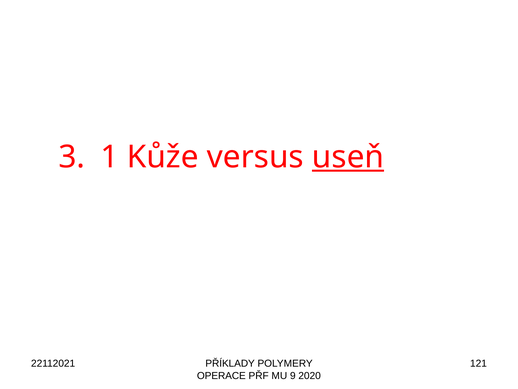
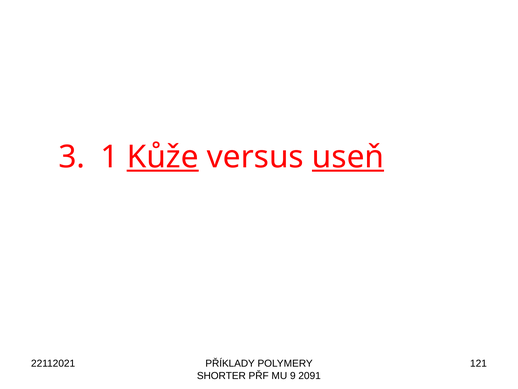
Kůže underline: none -> present
OPERACE: OPERACE -> SHORTER
2020: 2020 -> 2091
